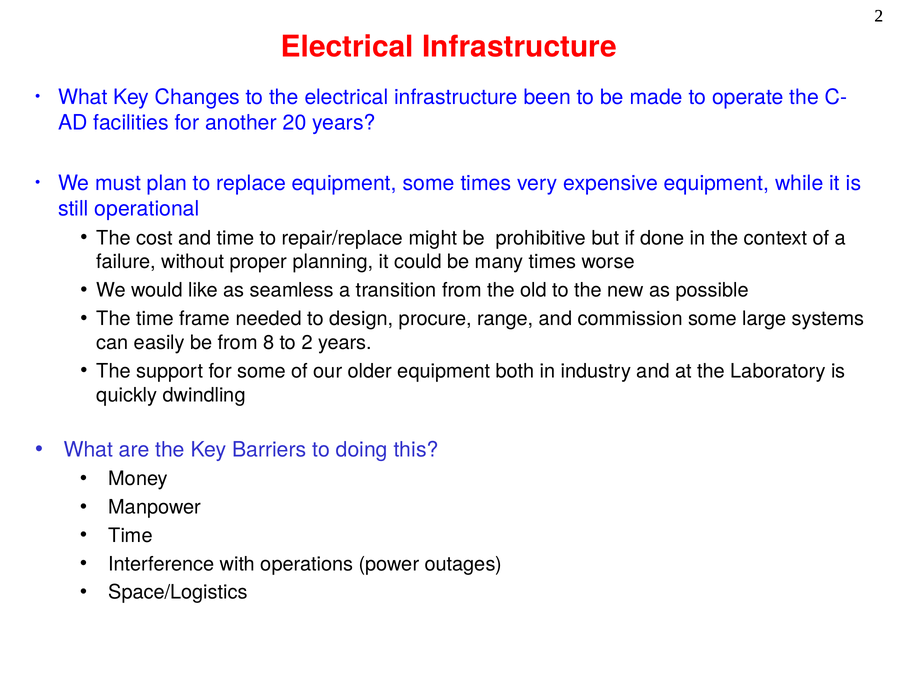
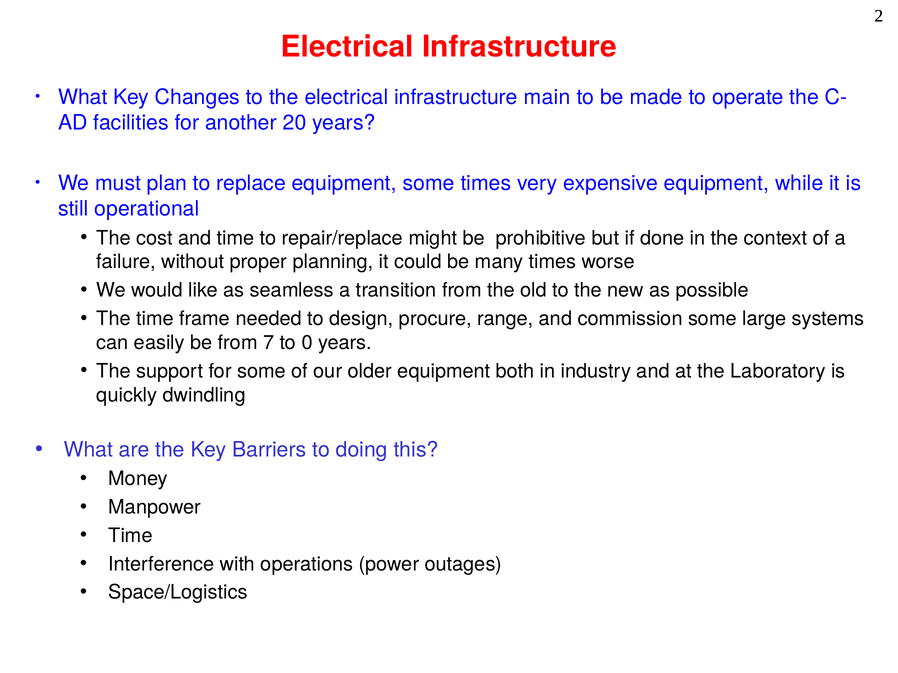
been: been -> main
8: 8 -> 7
2: 2 -> 0
